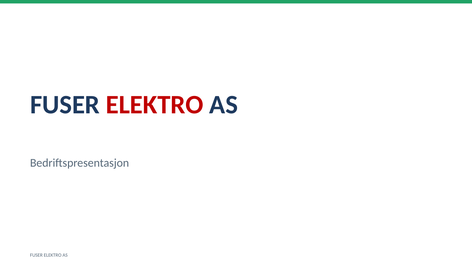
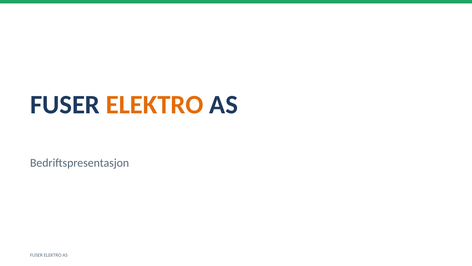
ELEKTRO at (155, 105) colour: red -> orange
